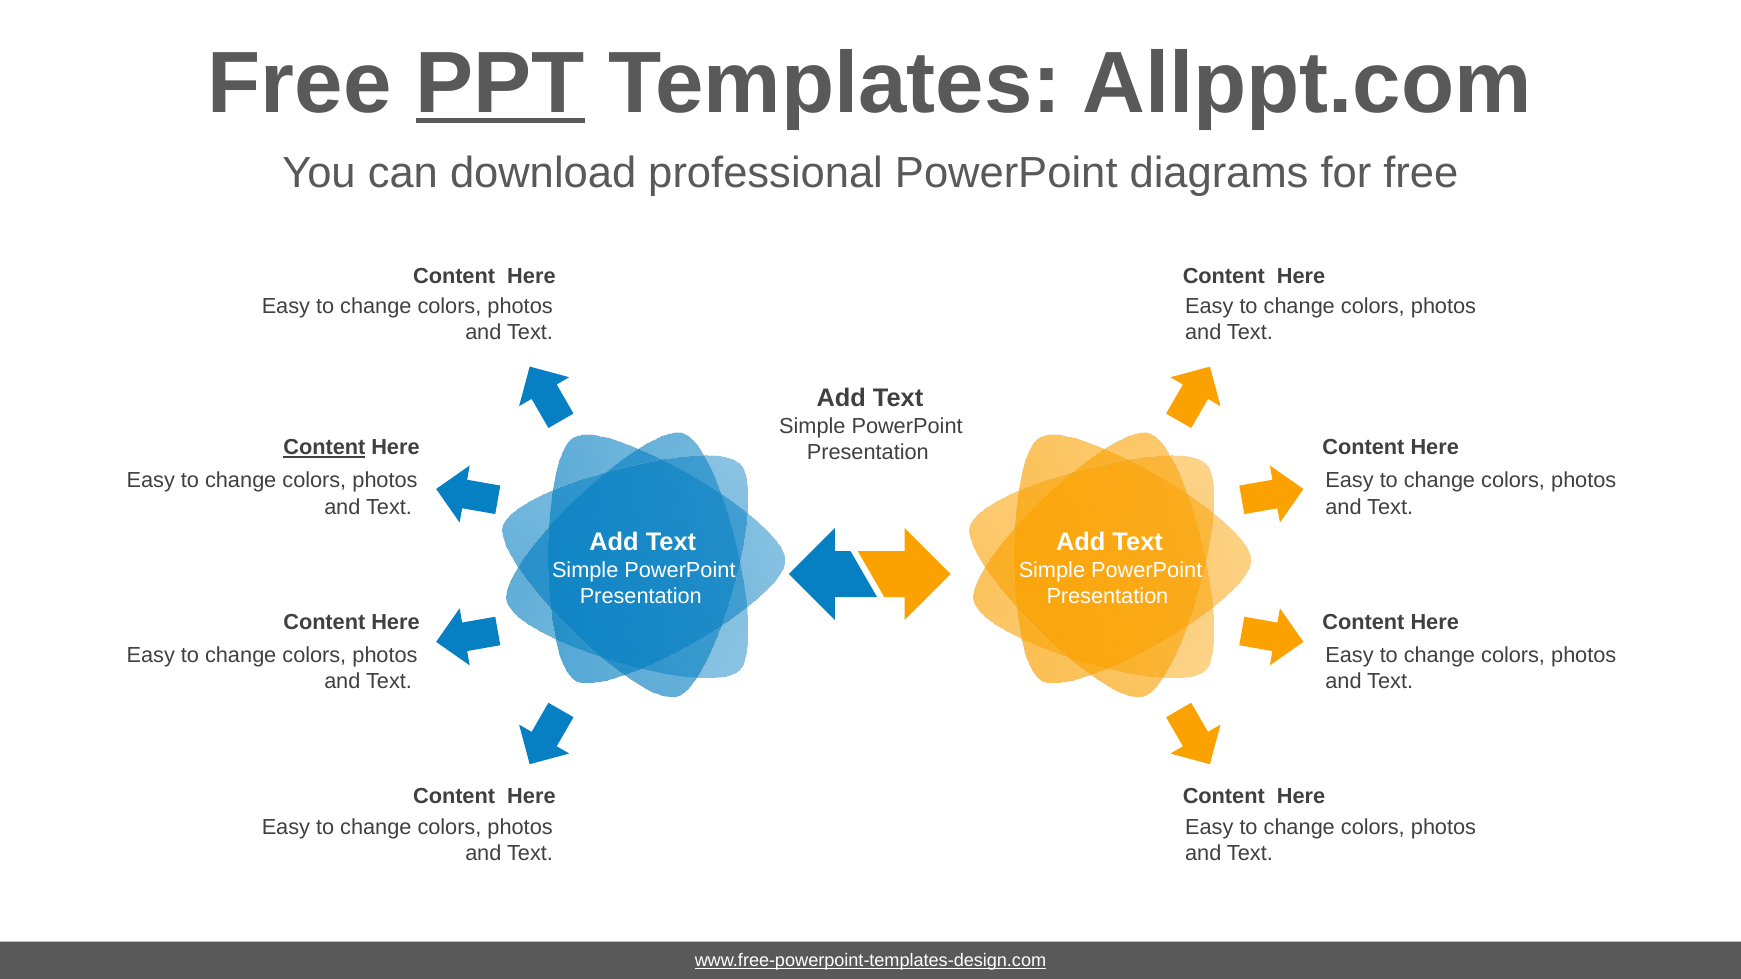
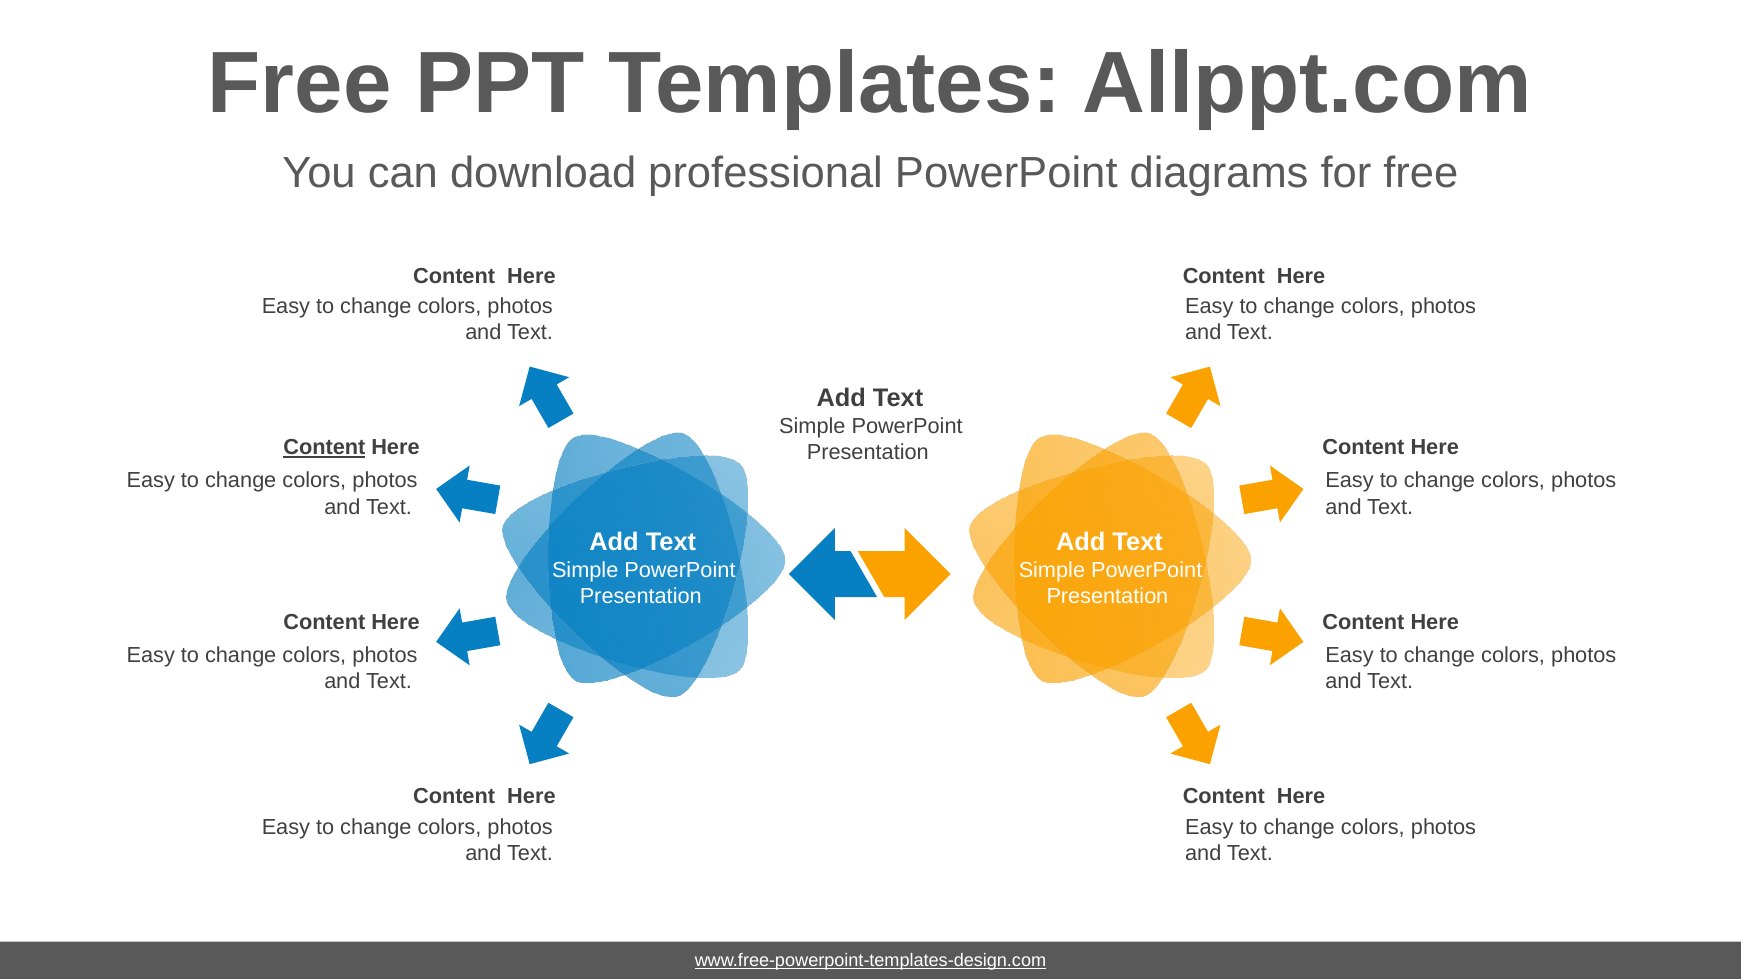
PPT underline: present -> none
